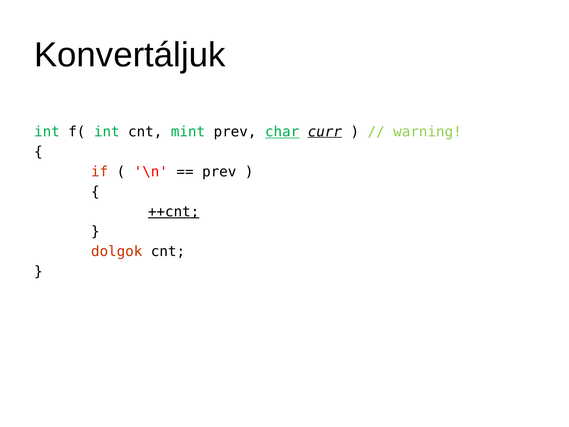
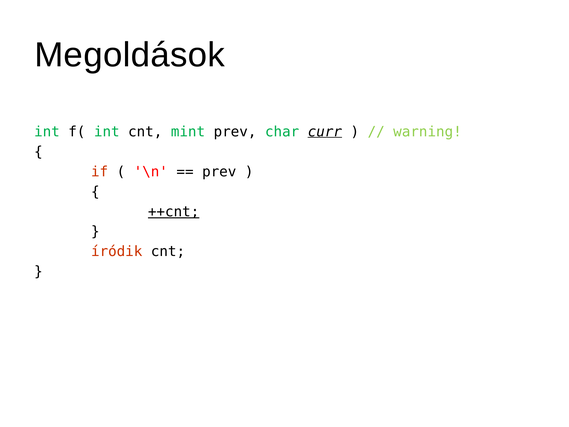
Konvertáljuk: Konvertáljuk -> Megoldások
char underline: present -> none
dolgok: dolgok -> íródik
